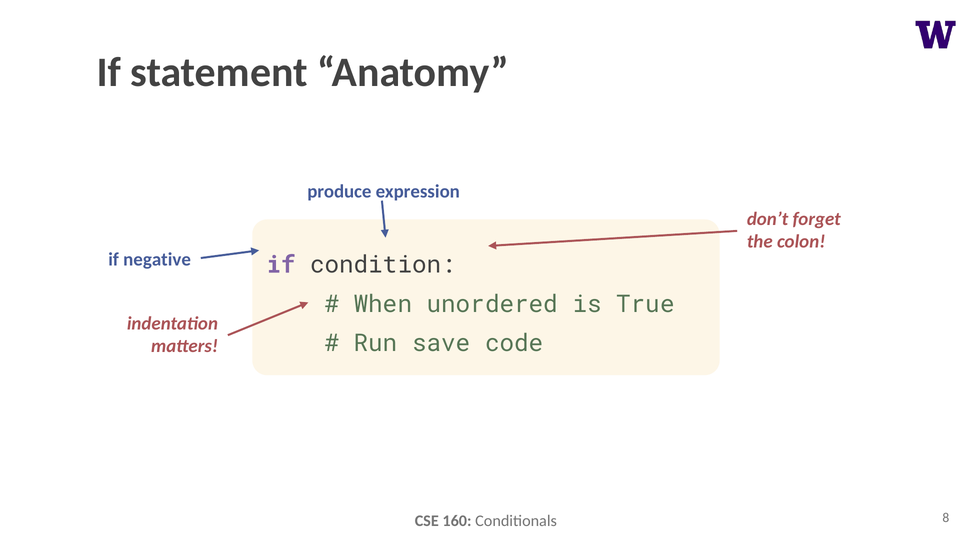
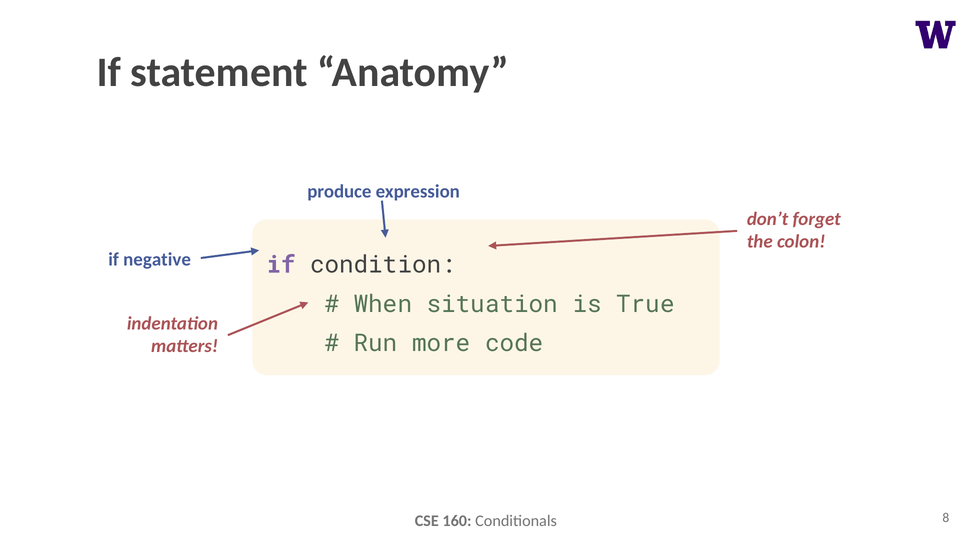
unordered: unordered -> situation
save: save -> more
